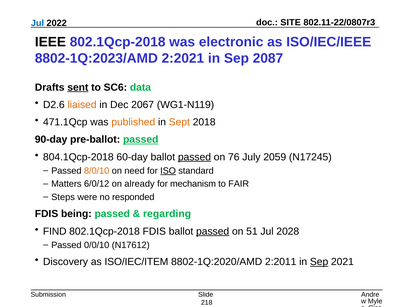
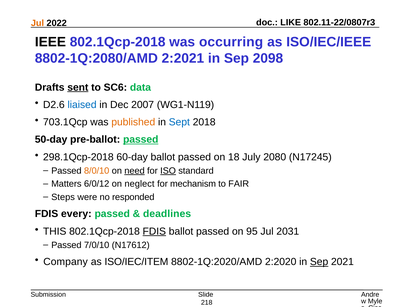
SITE: SITE -> LIKE
Jul at (37, 23) colour: blue -> orange
electronic: electronic -> occurring
8802-1Q:2023/AMD: 8802-1Q:2023/AMD -> 8802-1Q:2080/AMD
2087: 2087 -> 2098
liaised colour: orange -> blue
2067: 2067 -> 2007
471.1Qcp: 471.1Qcp -> 703.1Qcp
Sept colour: orange -> blue
90-day: 90-day -> 50-day
804.1Qcp-2018: 804.1Qcp-2018 -> 298.1Qcp-2018
passed at (194, 157) underline: present -> none
76: 76 -> 18
2059: 2059 -> 2080
need underline: none -> present
already: already -> neglect
being: being -> every
regarding: regarding -> deadlines
FIND: FIND -> THIS
FDIS at (154, 232) underline: none -> present
passed at (213, 232) underline: present -> none
51: 51 -> 95
2028: 2028 -> 2031
0/0/10: 0/0/10 -> 7/0/10
Discovery: Discovery -> Company
2:2011: 2:2011 -> 2:2020
